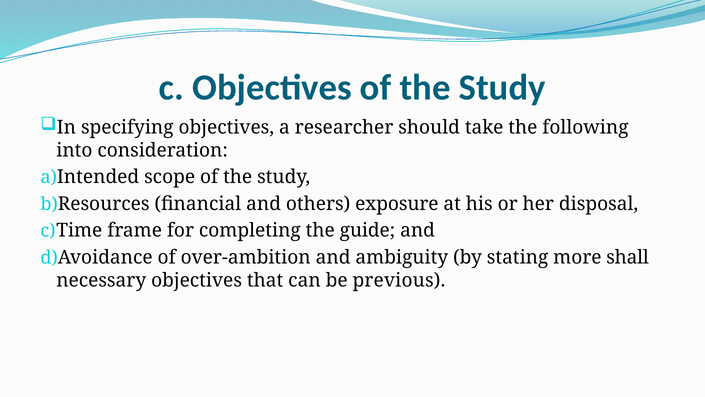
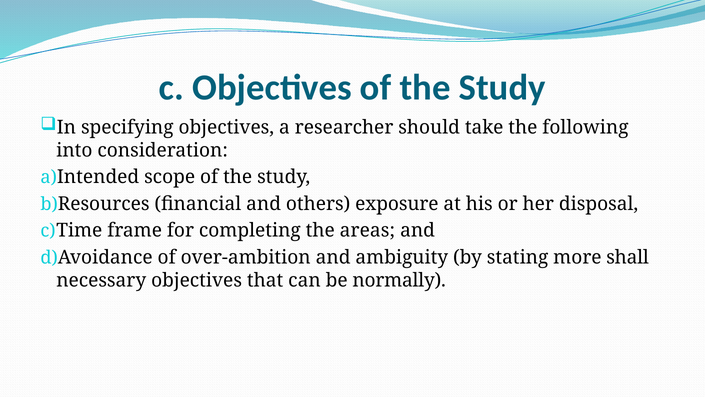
guide: guide -> areas
previous: previous -> normally
